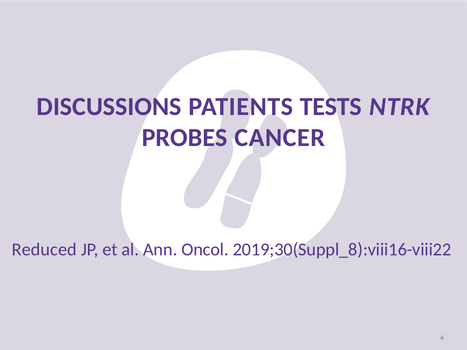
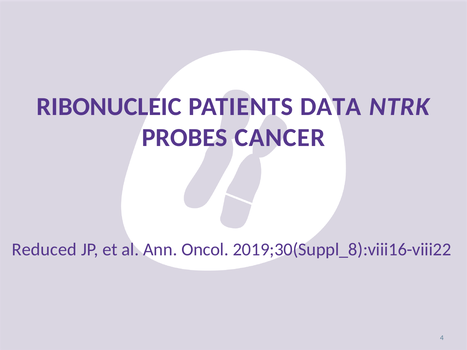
DISCUSSIONS: DISCUSSIONS -> RIBONUCLEIC
TESTS: TESTS -> DATA
